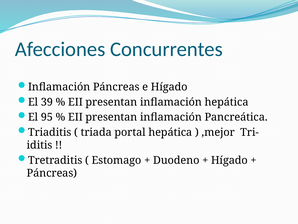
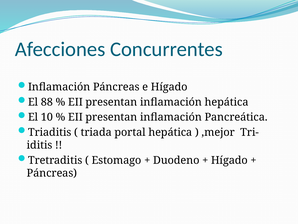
39: 39 -> 88
95: 95 -> 10
